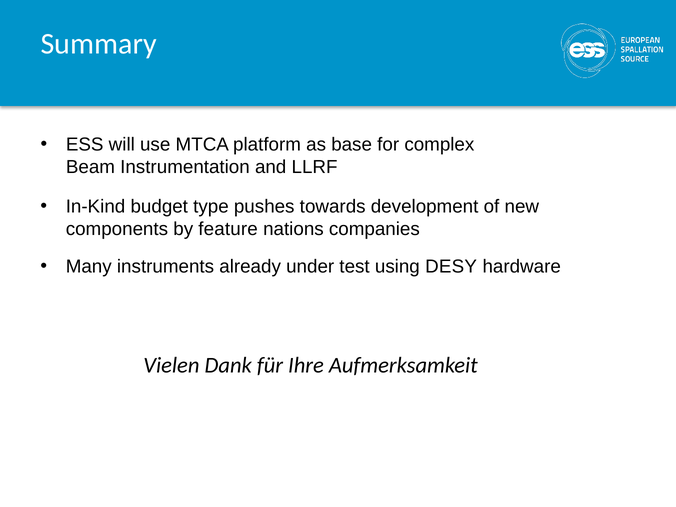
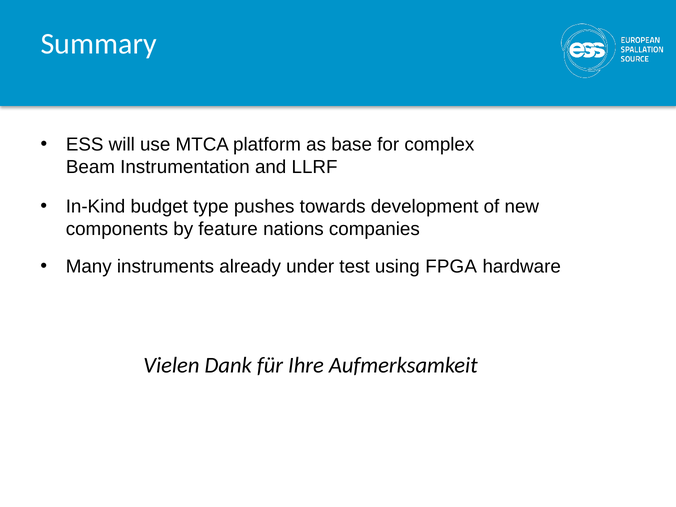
DESY: DESY -> FPGA
